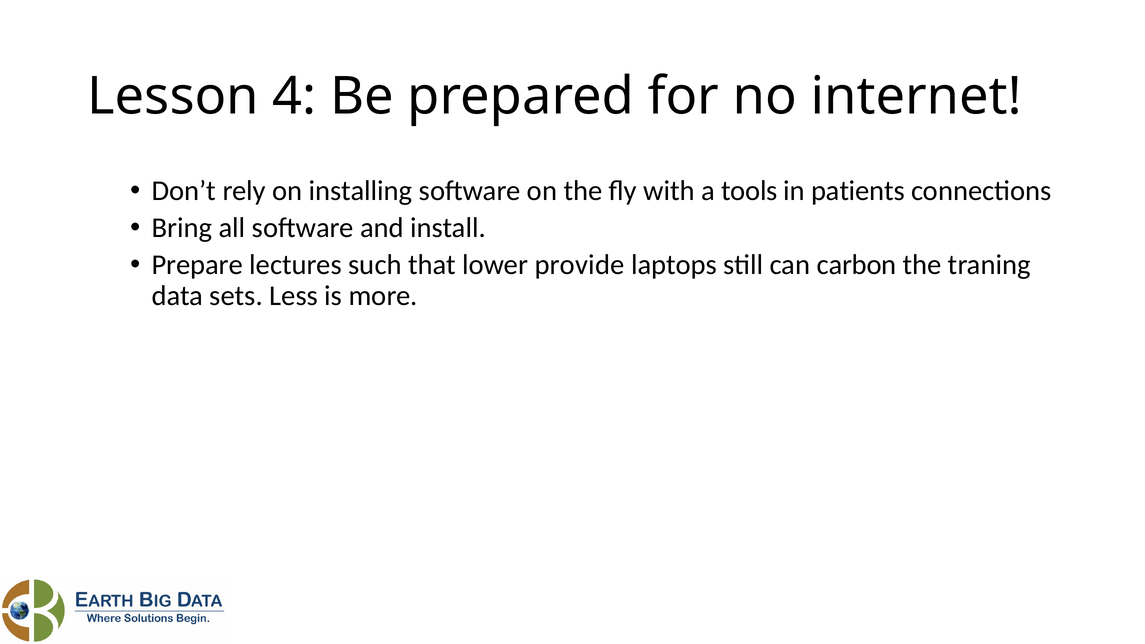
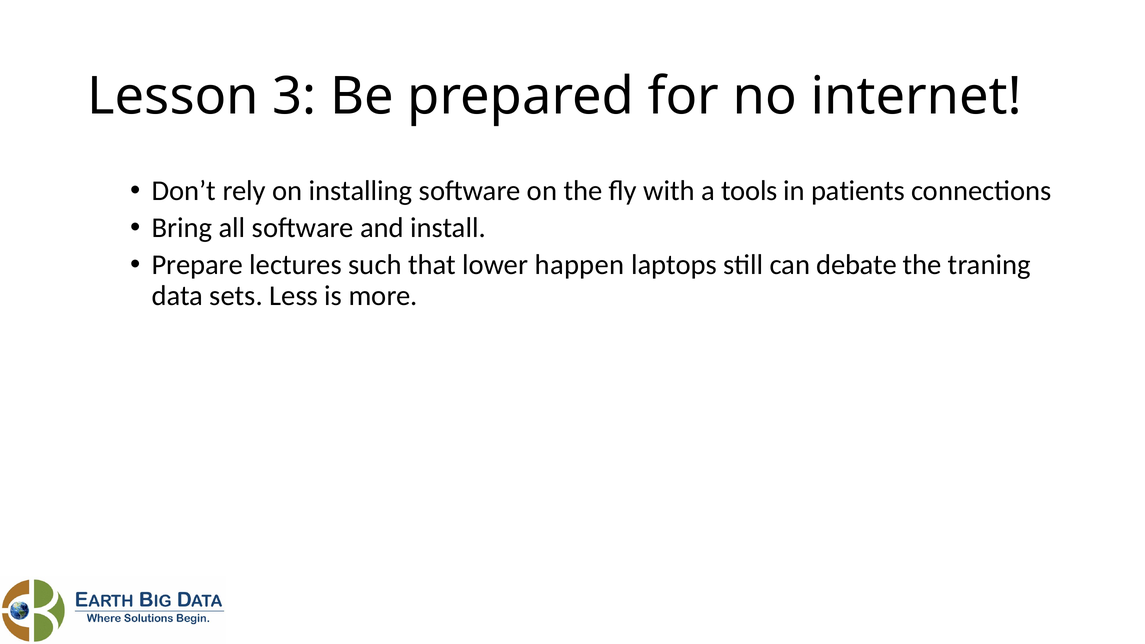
4: 4 -> 3
provide: provide -> happen
carbon: carbon -> debate
